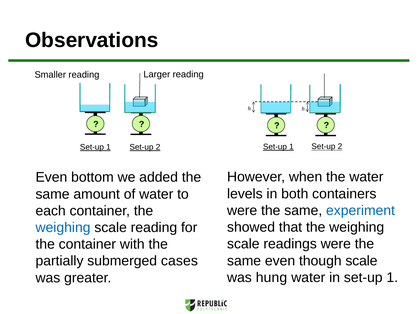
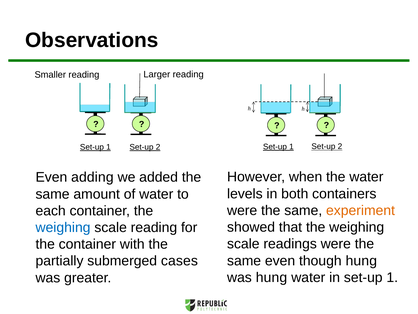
bottom: bottom -> adding
experiment colour: blue -> orange
though scale: scale -> hung
